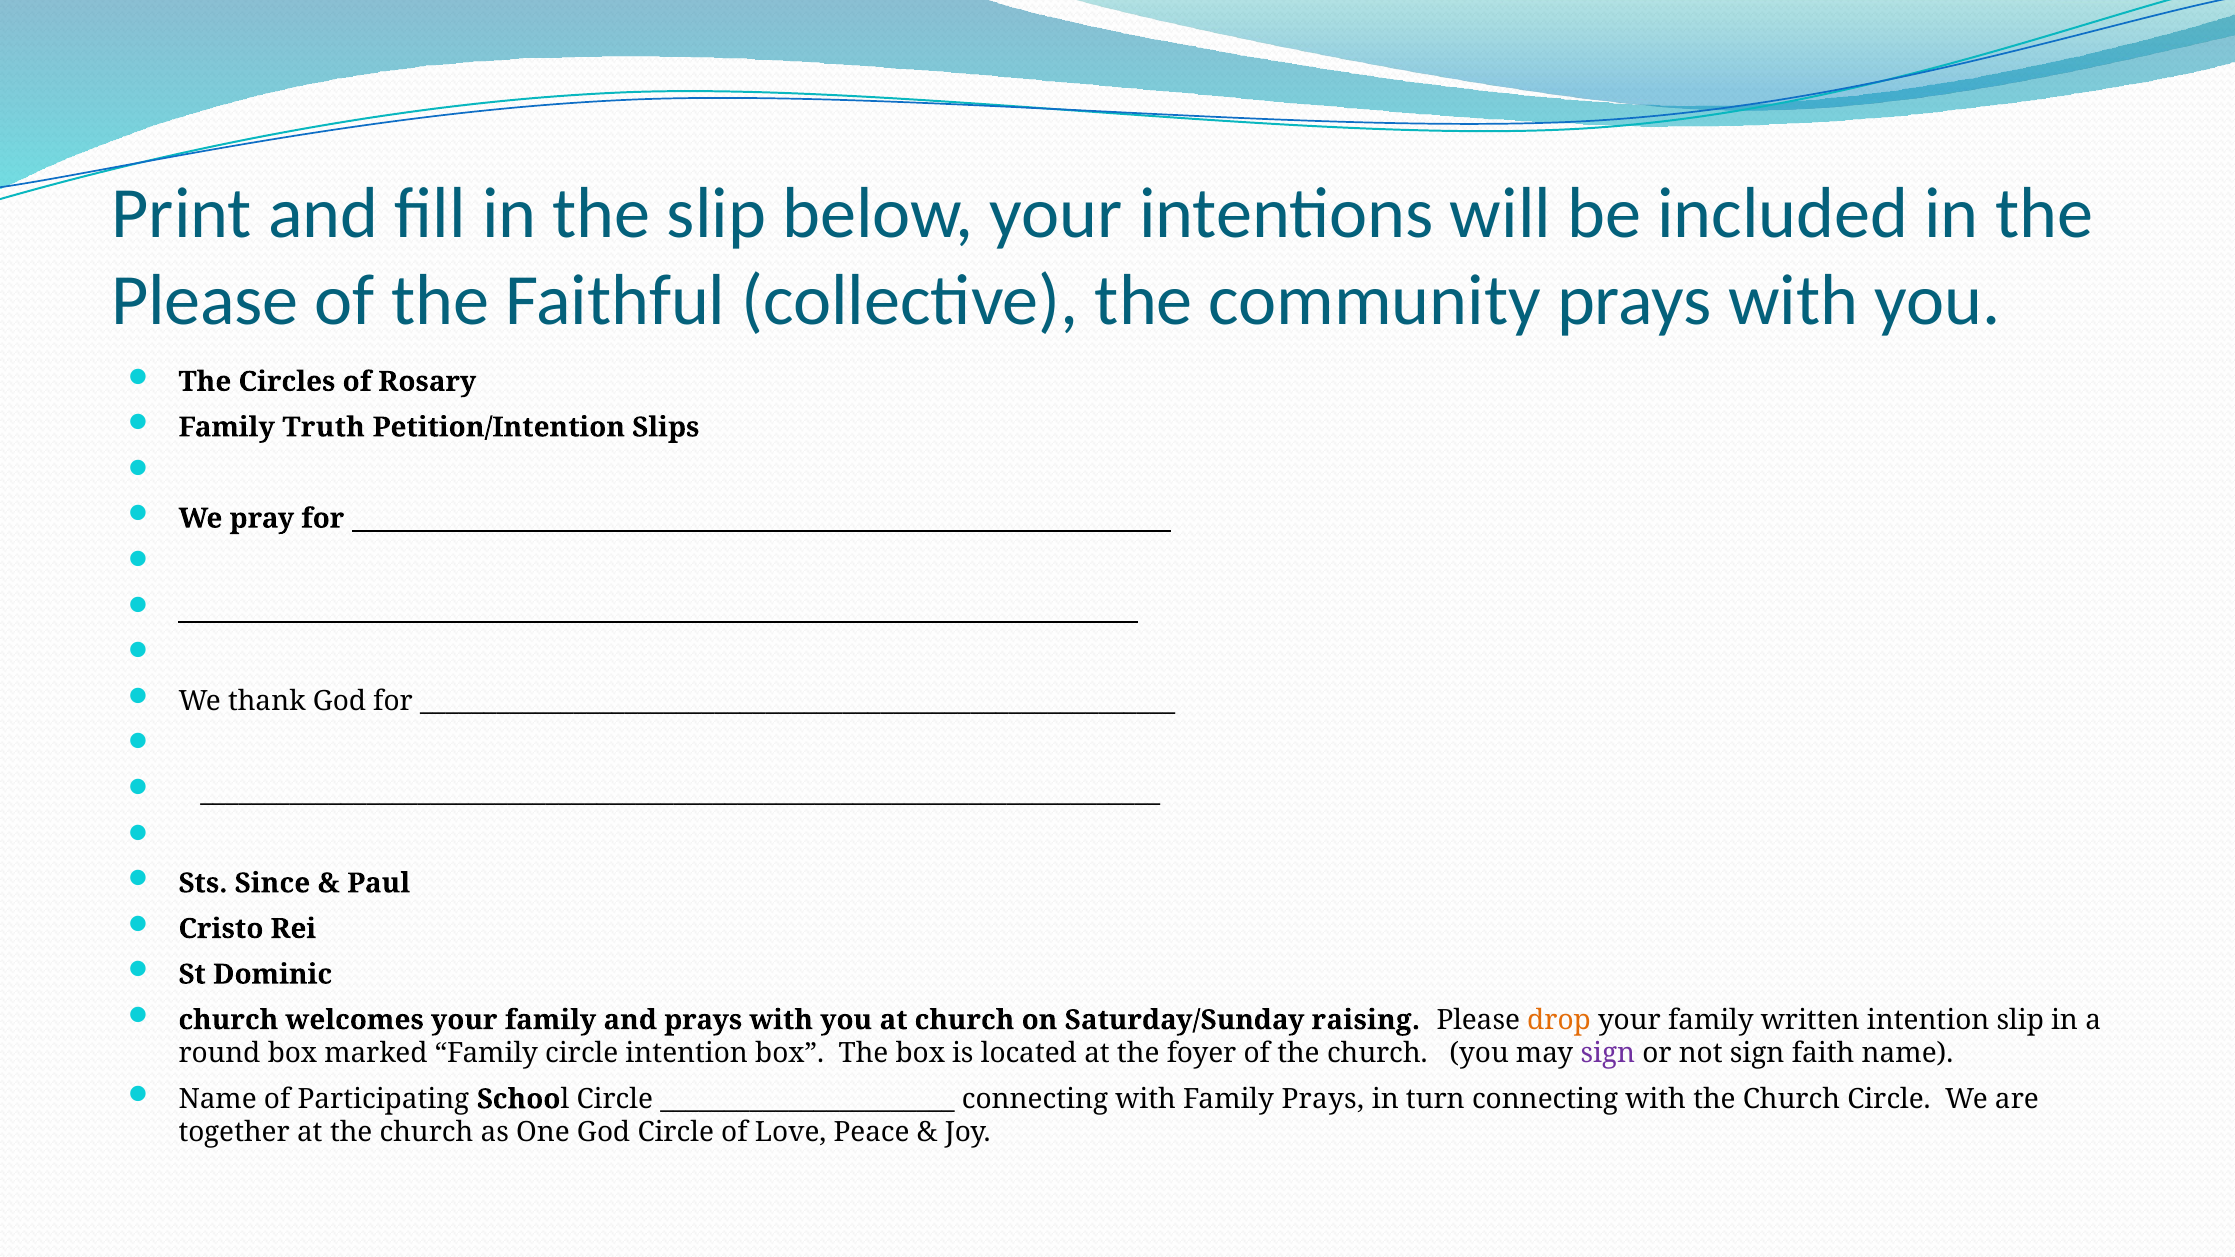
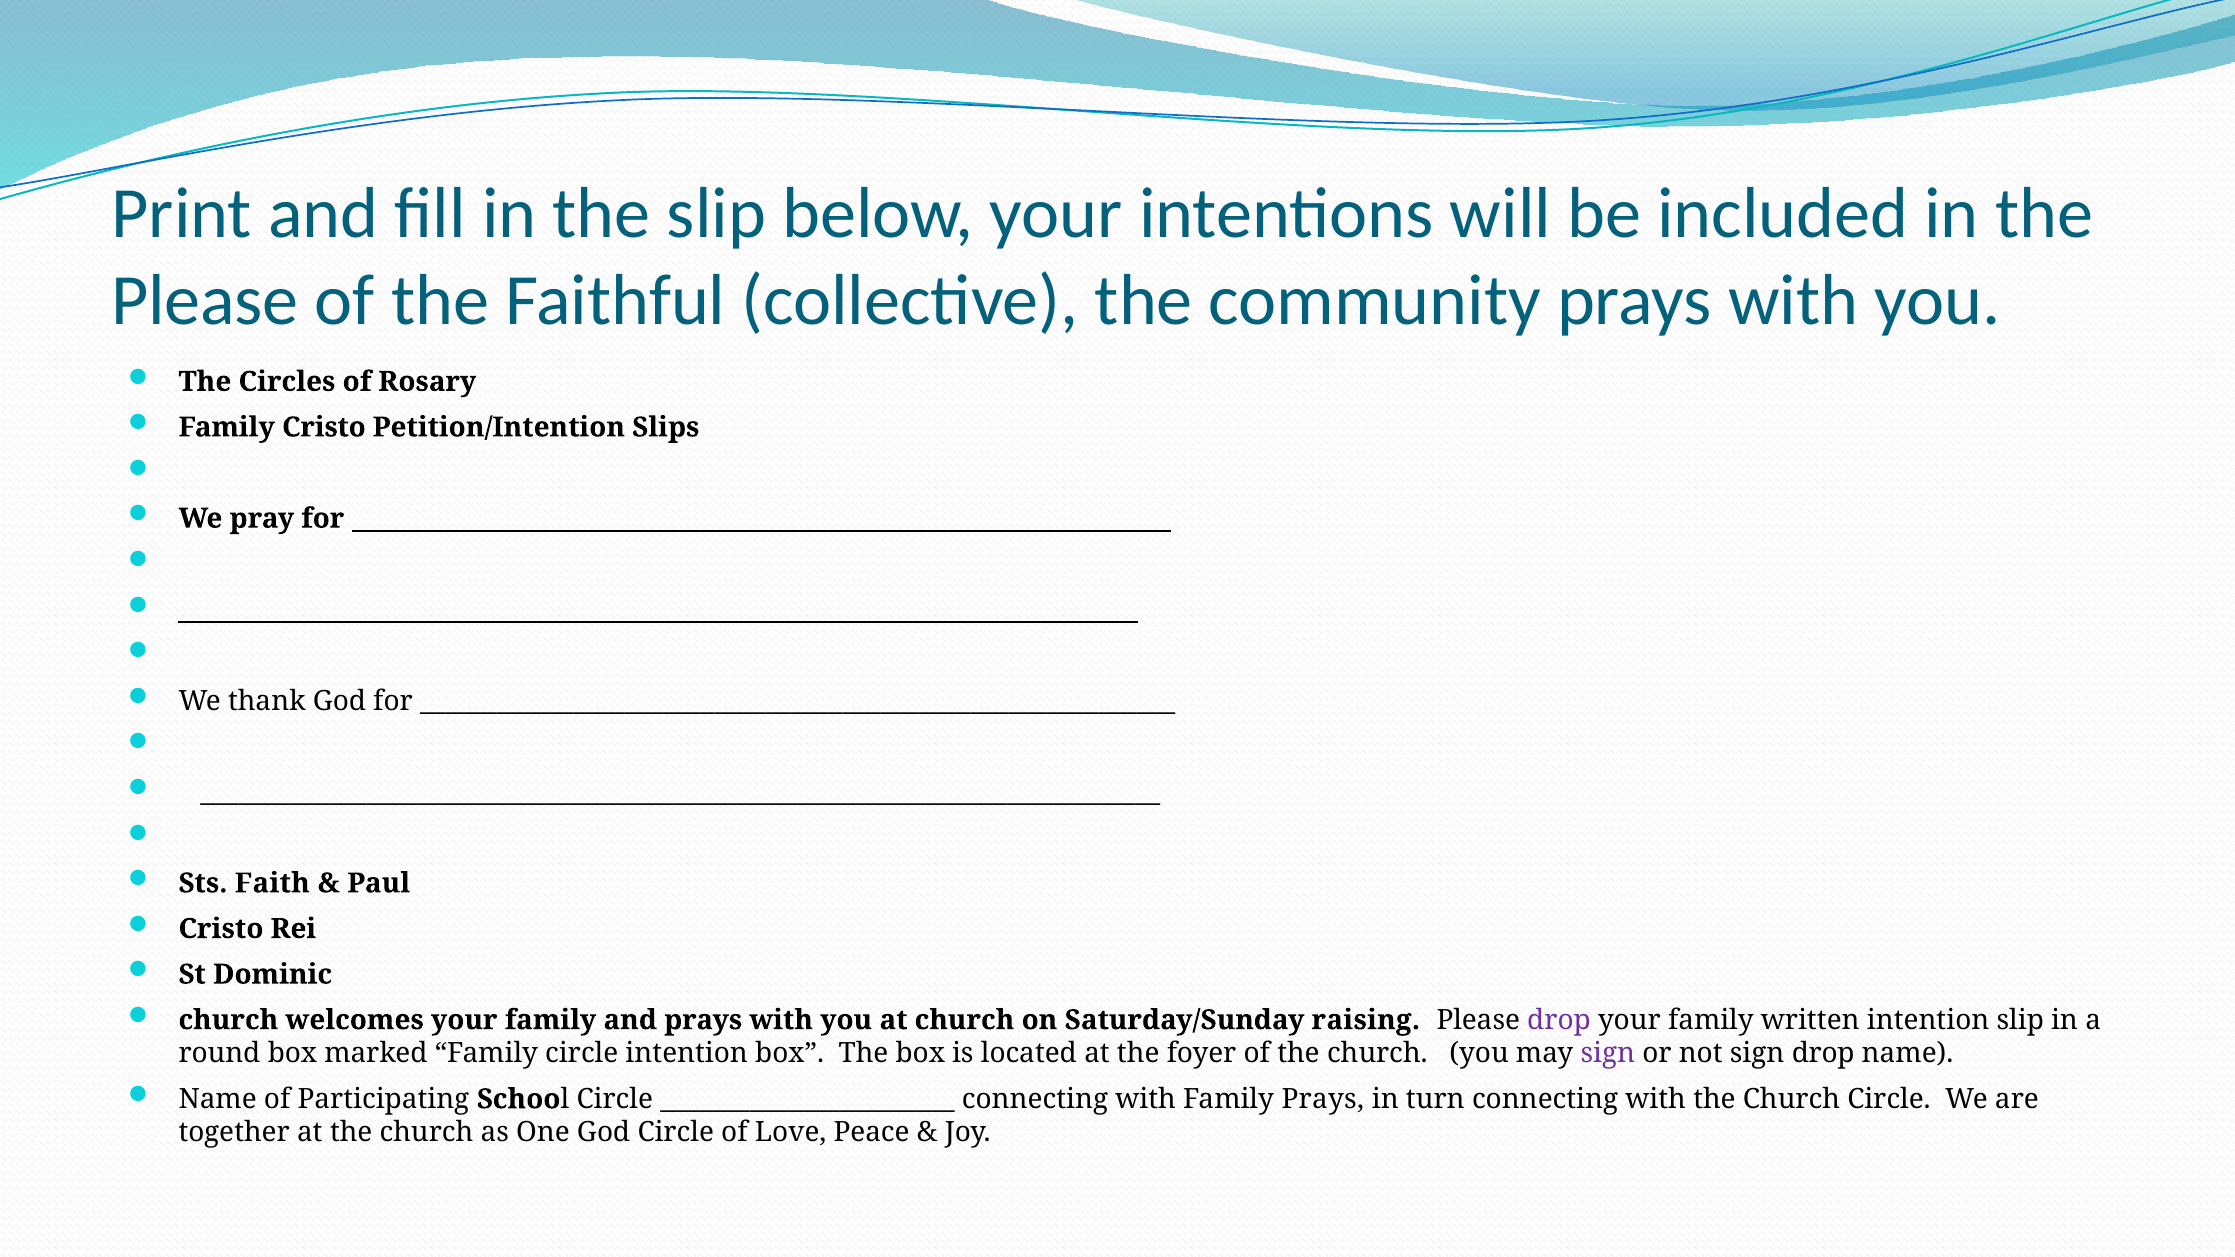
Family Truth: Truth -> Cristo
Since: Since -> Faith
drop at (1559, 1020) colour: orange -> purple
sign faith: faith -> drop
